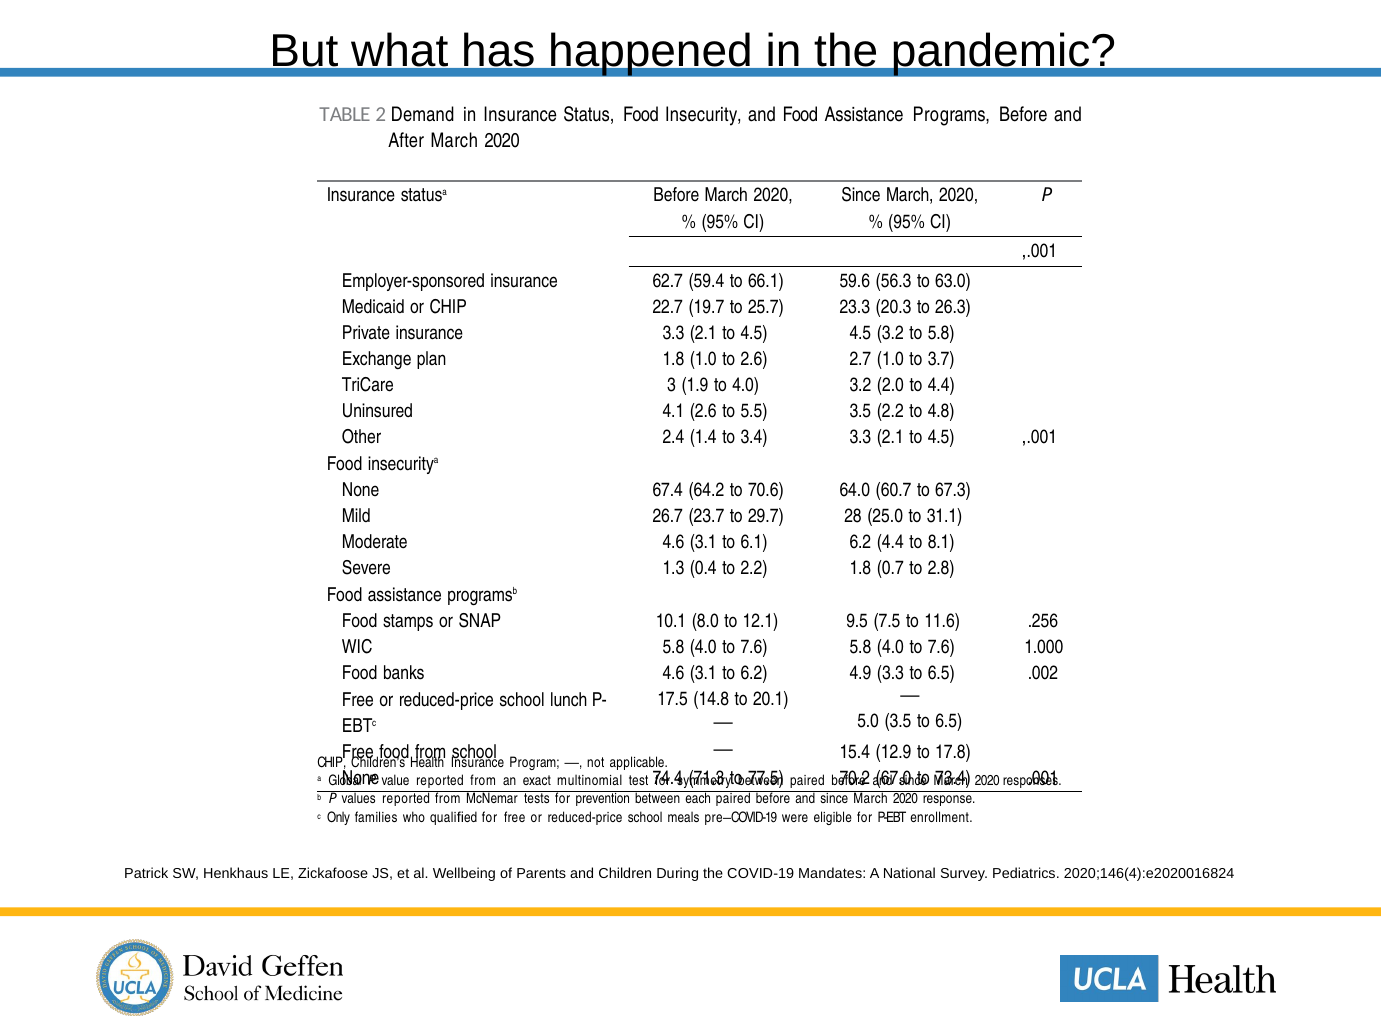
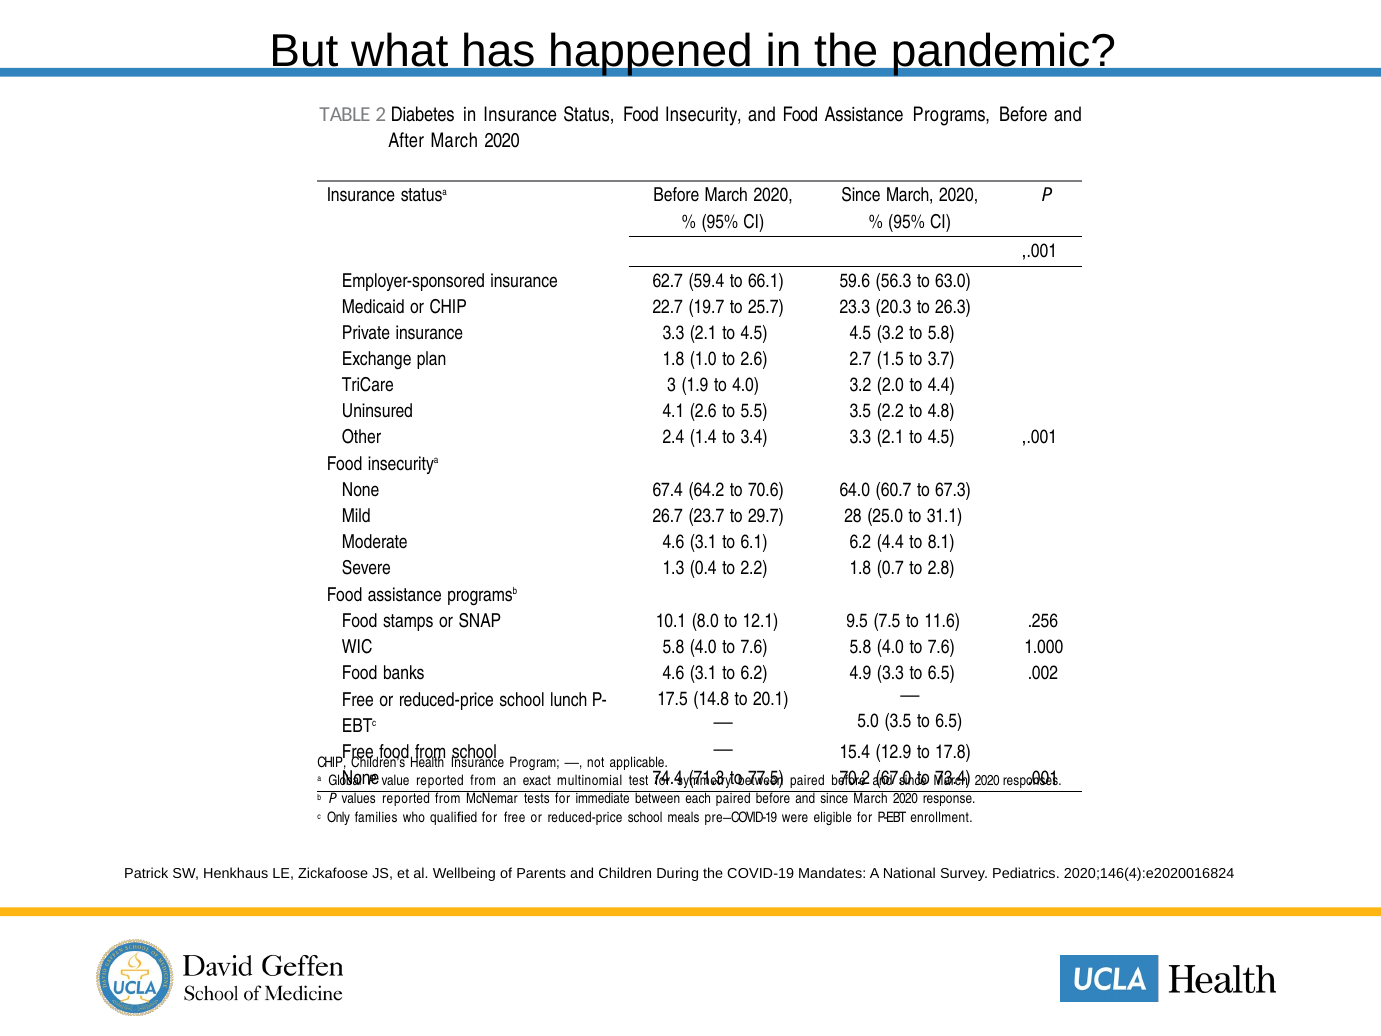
Demand: Demand -> Diabetes
2.7 1.0: 1.0 -> 1.5
prevention: prevention -> immediate
